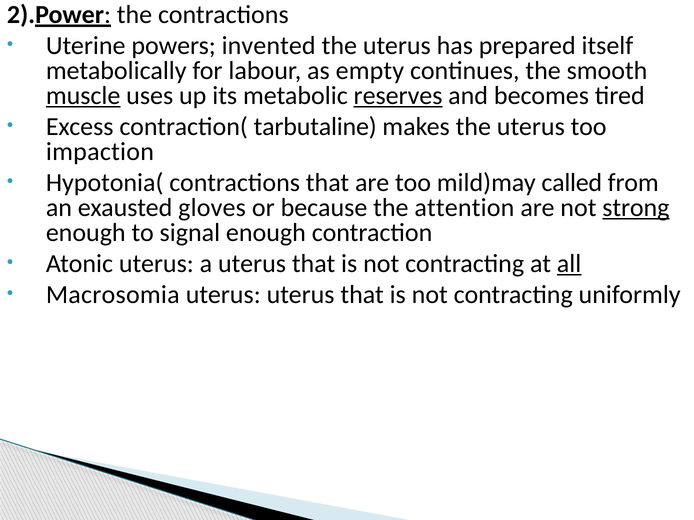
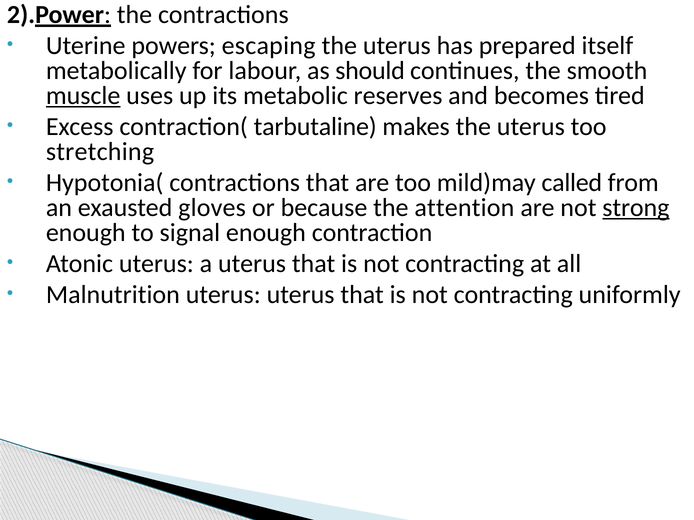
invented: invented -> escaping
empty: empty -> should
reserves underline: present -> none
impaction: impaction -> stretching
all underline: present -> none
Macrosomia: Macrosomia -> Malnutrition
